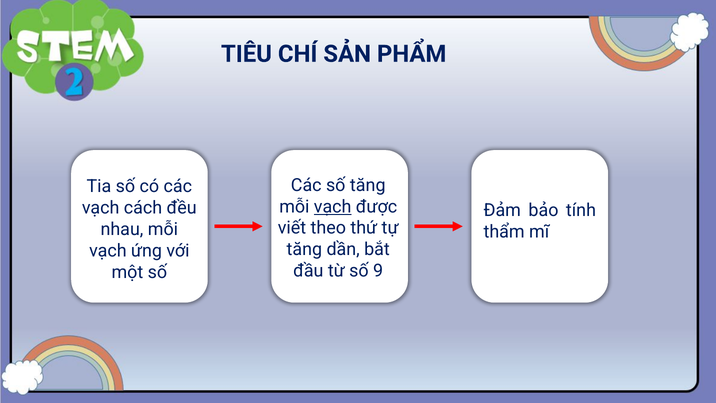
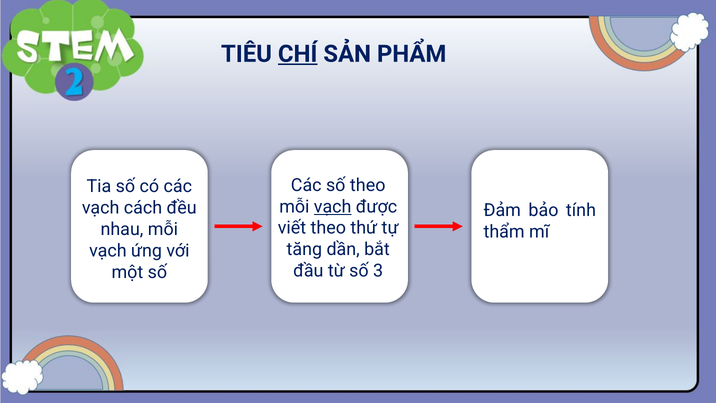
CHÍ underline: none -> present
số tăng: tăng -> theo
9: 9 -> 3
